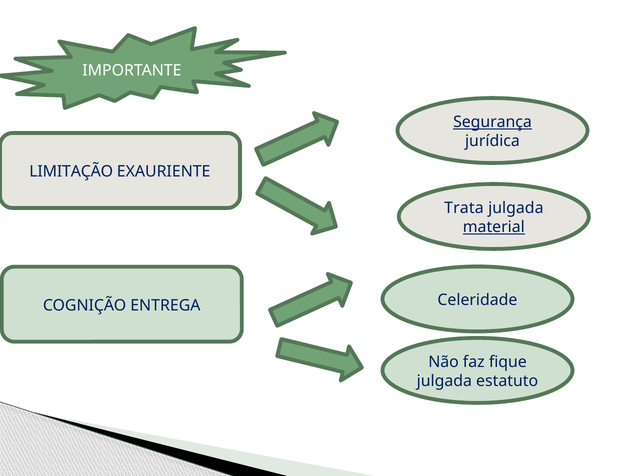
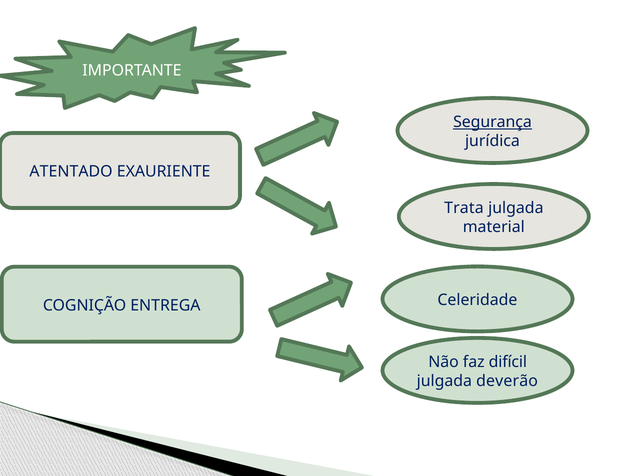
LIMITAÇÃO: LIMITAÇÃO -> ATENTADO
material underline: present -> none
fique: fique -> difícil
estatuto: estatuto -> deverão
